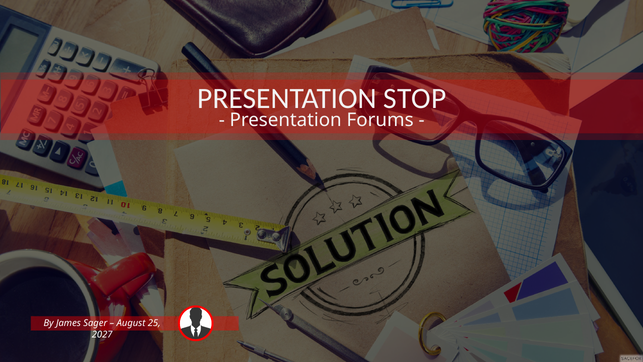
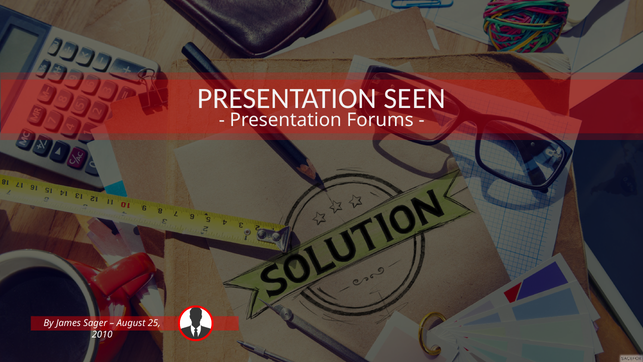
STOP: STOP -> SEEN
2027: 2027 -> 2010
